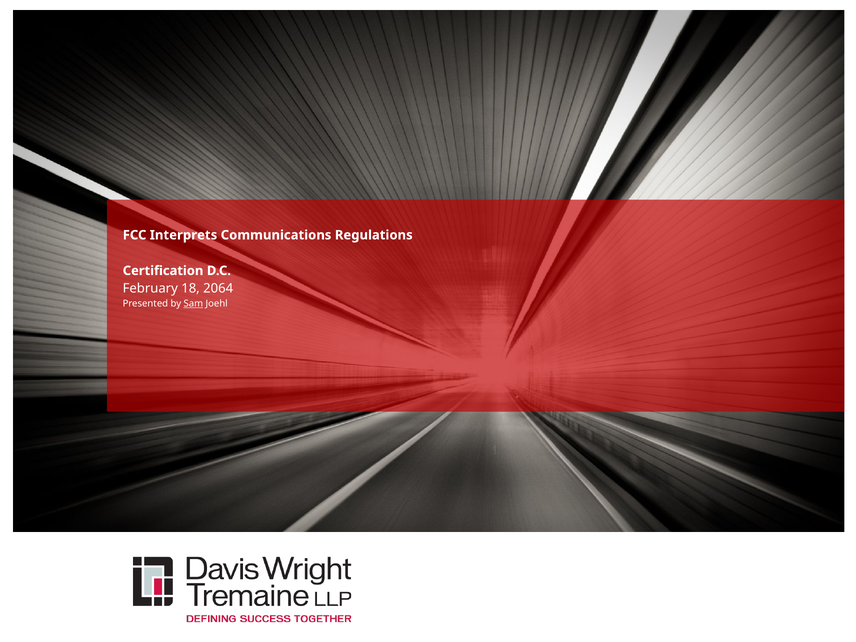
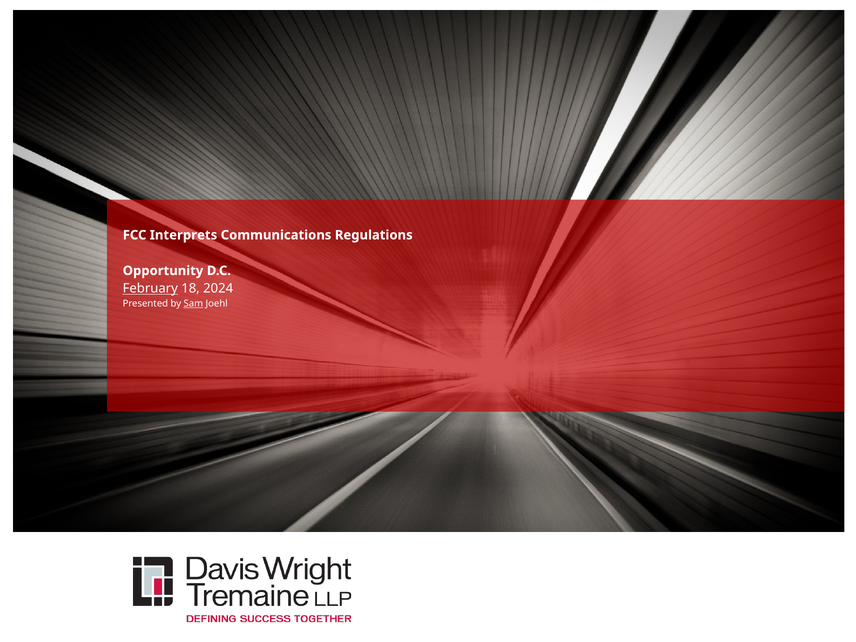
Certification: Certification -> Opportunity
February underline: none -> present
2064: 2064 -> 2024
